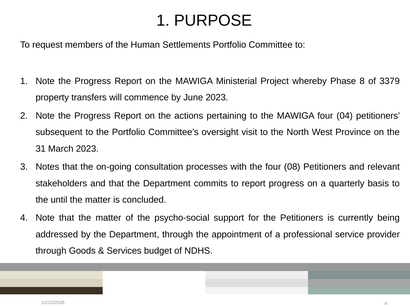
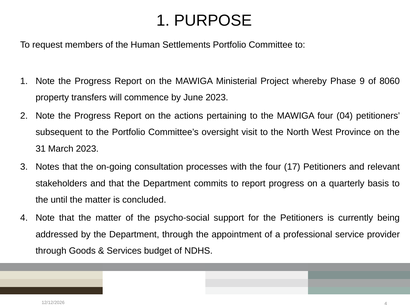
8: 8 -> 9
3379: 3379 -> 8060
08: 08 -> 17
